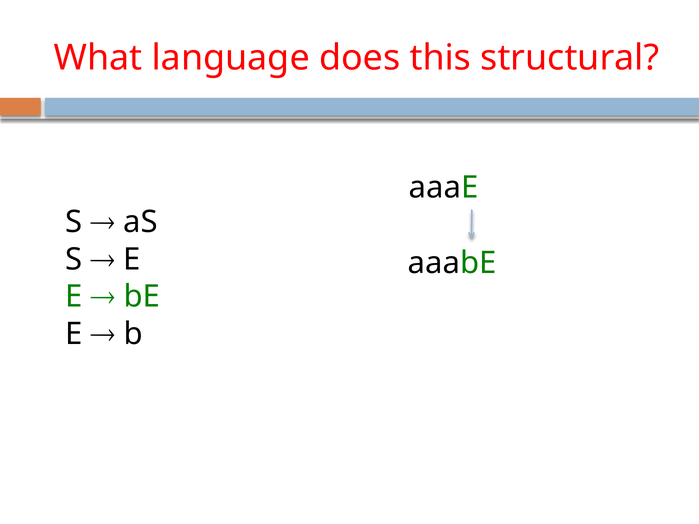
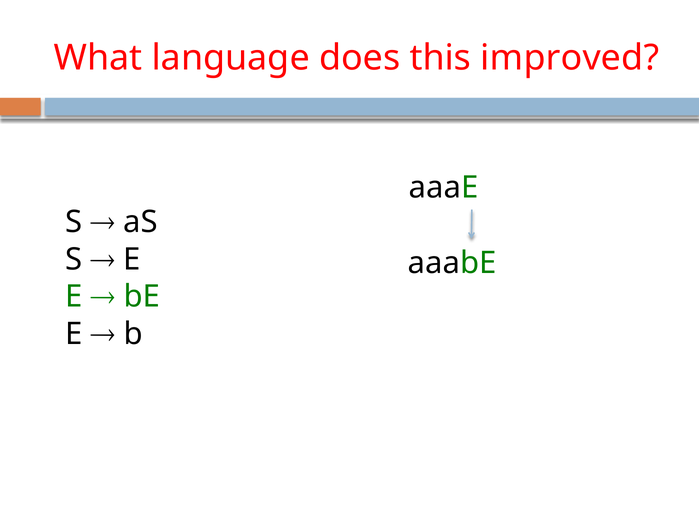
structural: structural -> improved
